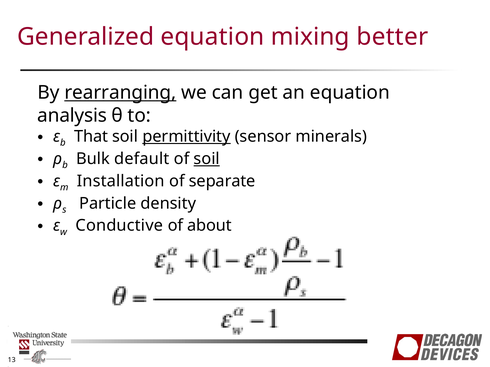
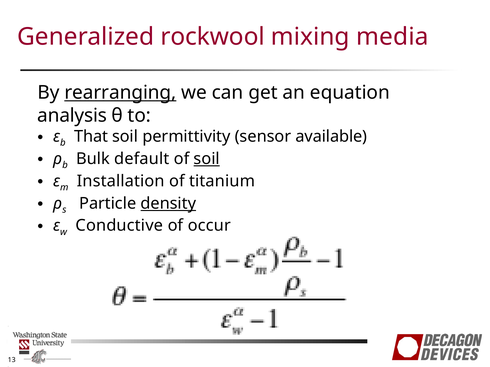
Generalized equation: equation -> rockwool
better: better -> media
permittivity underline: present -> none
minerals: minerals -> available
separate: separate -> titanium
density underline: none -> present
about: about -> occur
